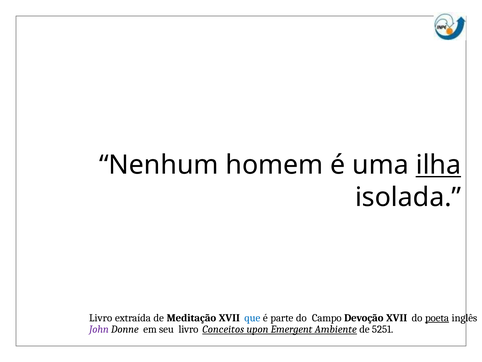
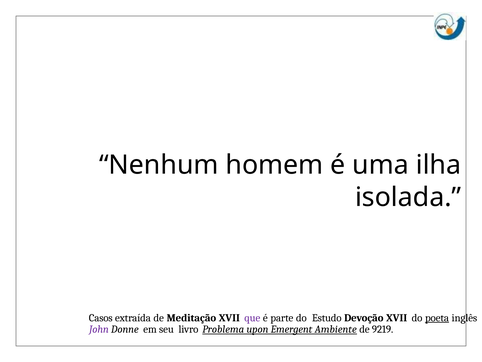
ilha underline: present -> none
Livro at (101, 317): Livro -> Casos
que colour: blue -> purple
Campo: Campo -> Estudo
Conceitos: Conceitos -> Problema
5251: 5251 -> 9219
